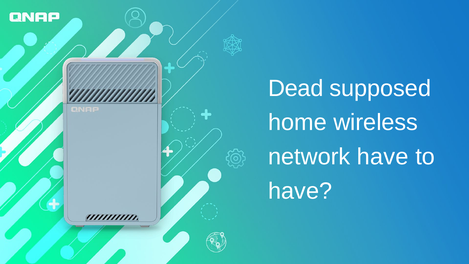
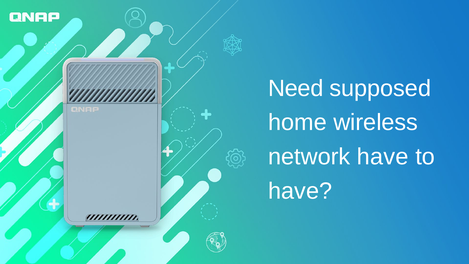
Dead: Dead -> Need
